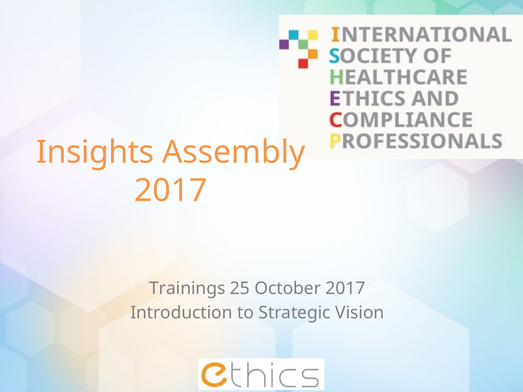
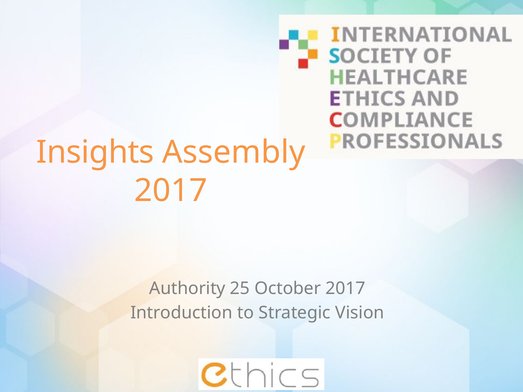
Trainings: Trainings -> Authority
